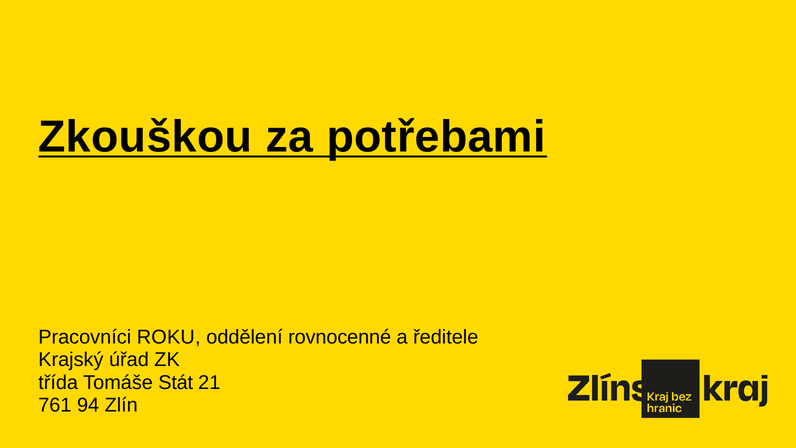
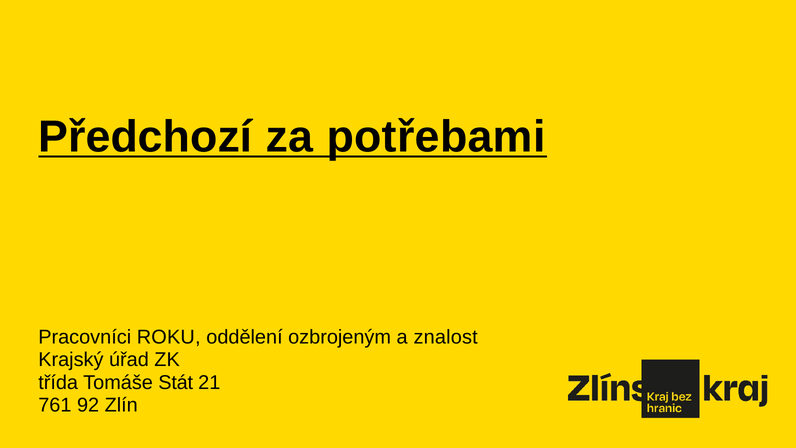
Zkouškou: Zkouškou -> Předchozí
rovnocenné: rovnocenné -> ozbrojeným
ředitele: ředitele -> znalost
94: 94 -> 92
